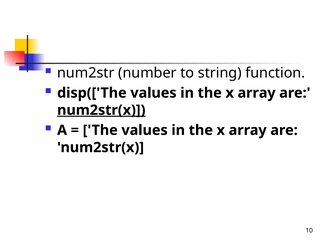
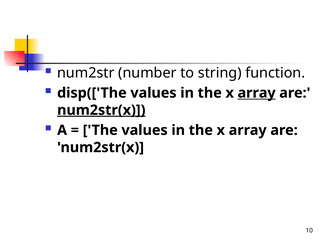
array at (257, 93) underline: none -> present
